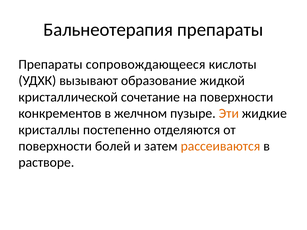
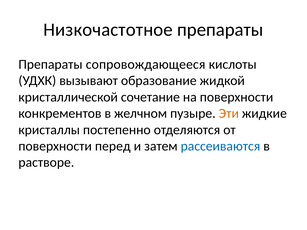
Бальнеотерапия: Бальнеотерапия -> Низкочастотное
болей: болей -> перед
рассеиваются colour: orange -> blue
